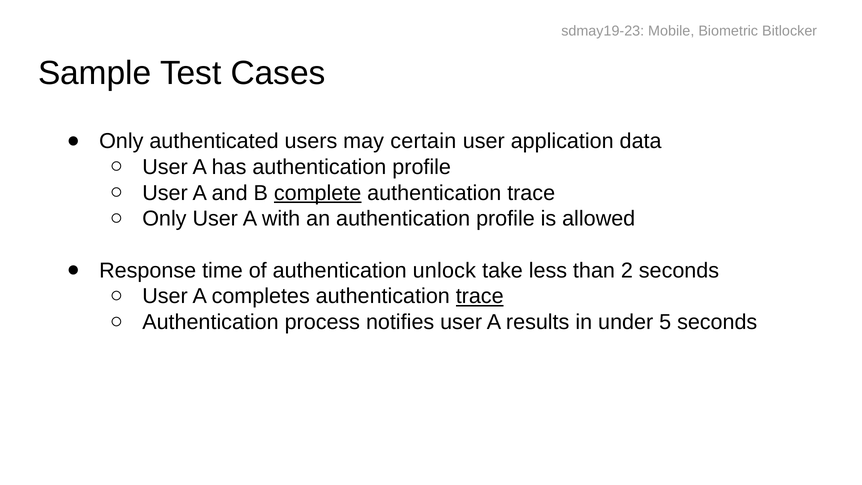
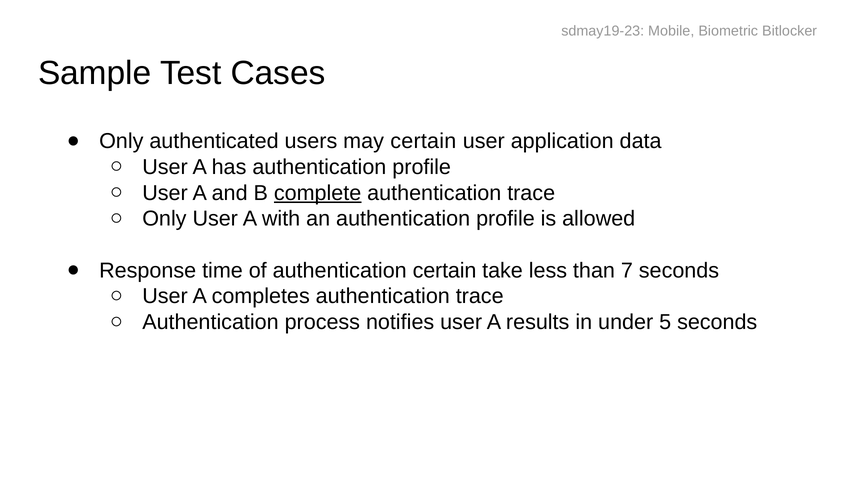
authentication unlock: unlock -> certain
2: 2 -> 7
trace at (480, 296) underline: present -> none
